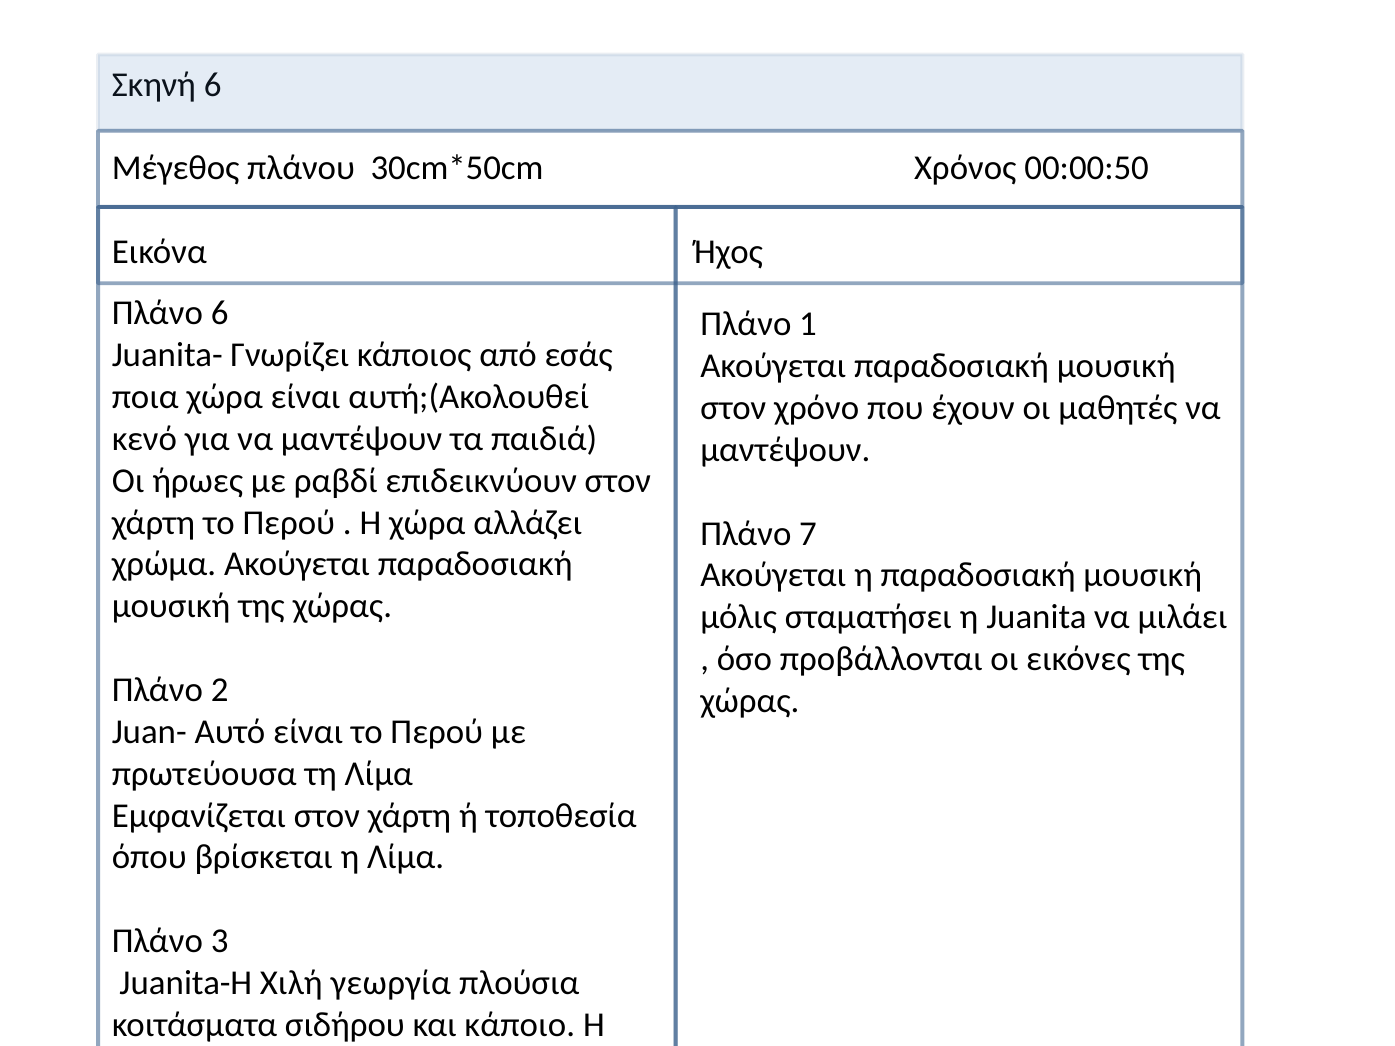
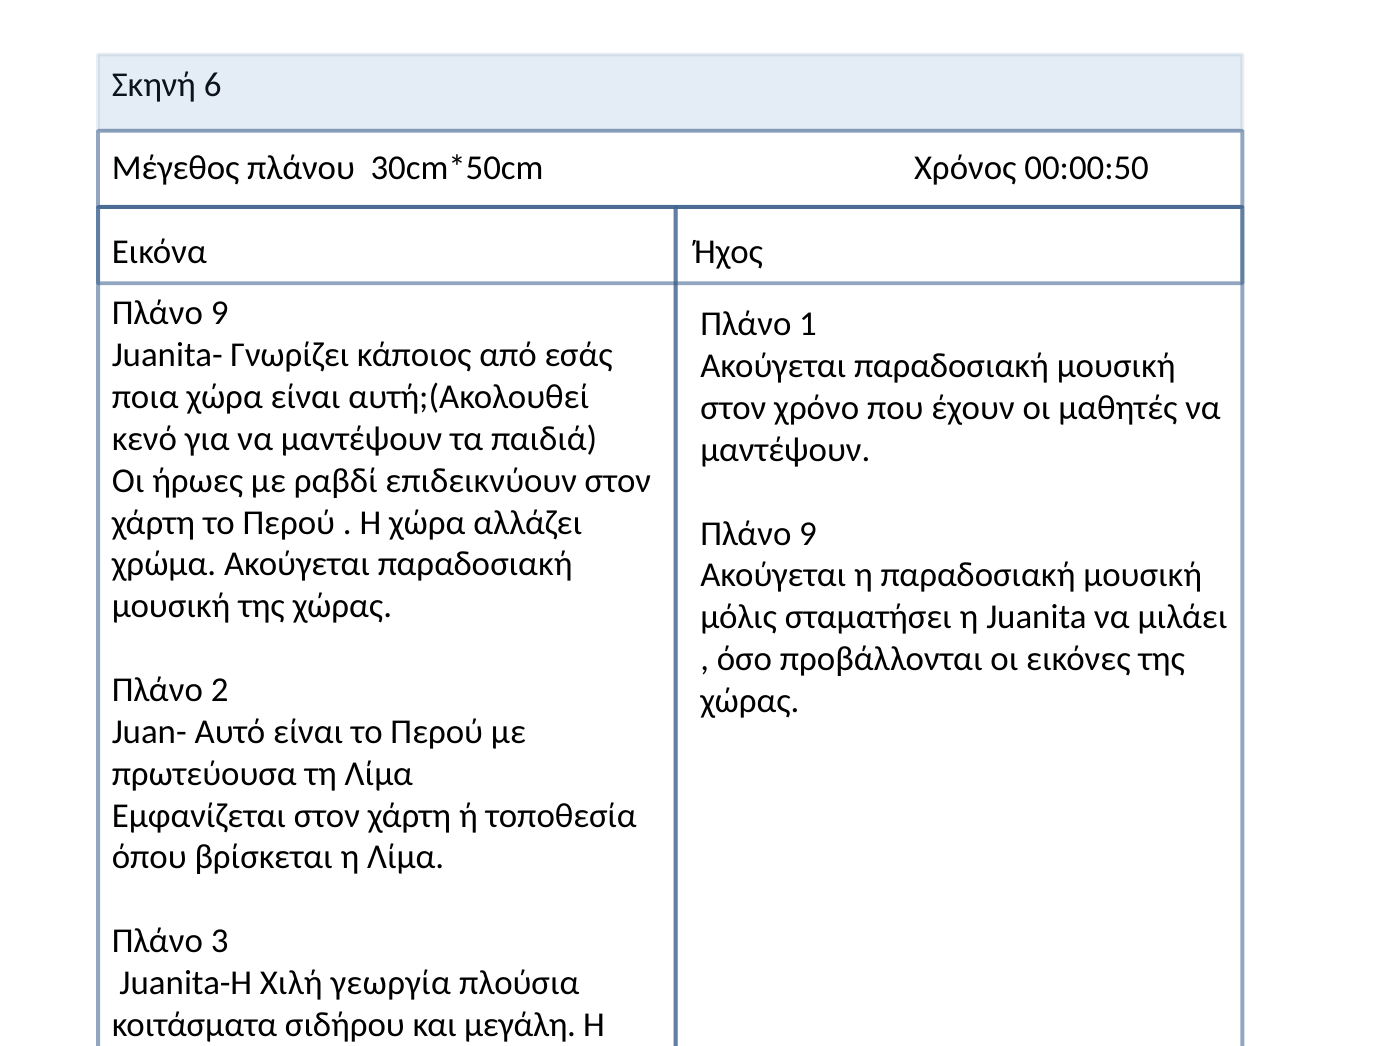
6 at (220, 314): 6 -> 9
7 at (808, 534): 7 -> 9
κάποιο: κάποιο -> μεγάλη
